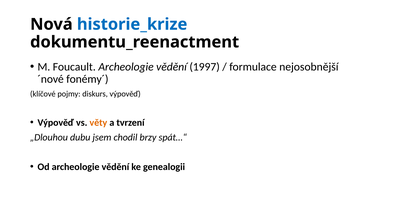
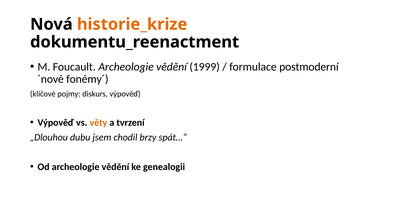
historie_krize colour: blue -> orange
1997: 1997 -> 1999
nejosobnější: nejosobnější -> postmoderní
